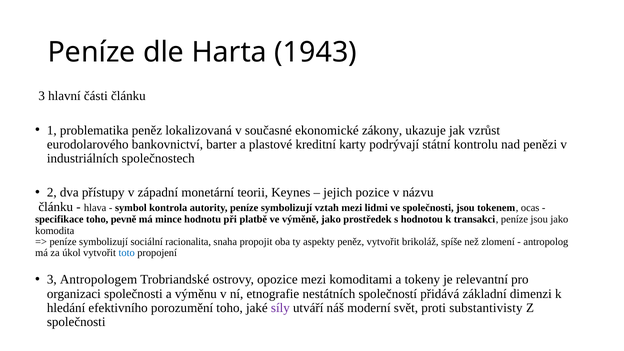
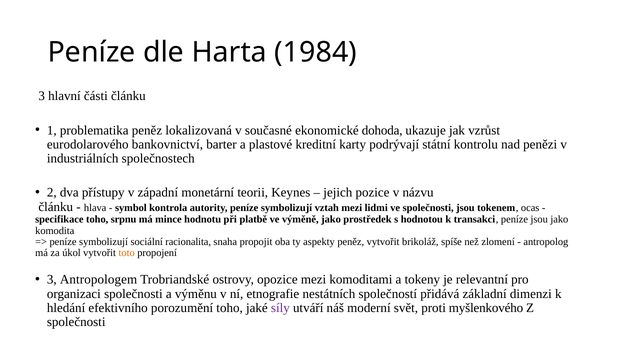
1943: 1943 -> 1984
zákony: zákony -> dohoda
pevně: pevně -> srpnu
toto colour: blue -> orange
substantivisty: substantivisty -> myšlenkového
